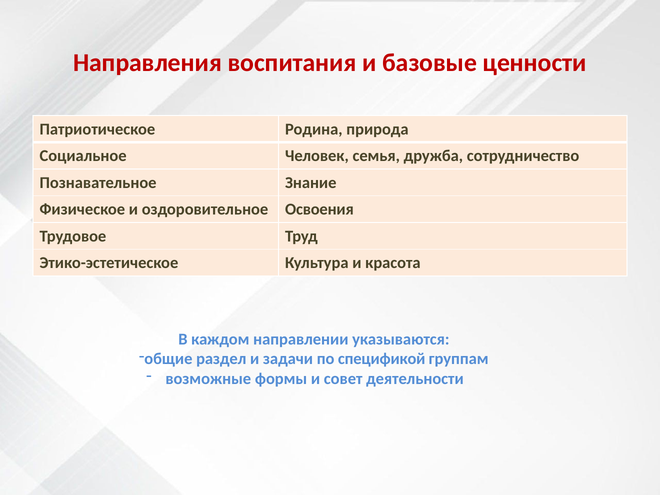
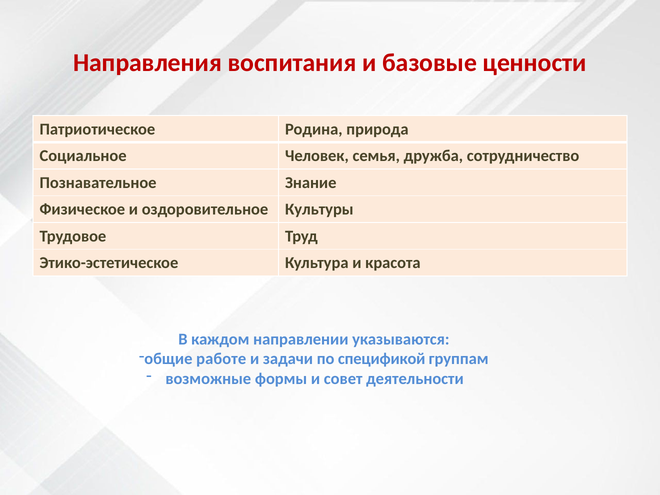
Освоения: Освоения -> Культуры
раздел: раздел -> работе
